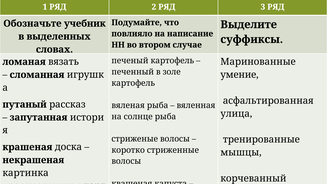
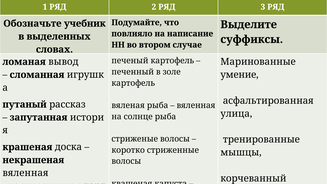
вязать: вязать -> вывод
картинка at (26, 173): картинка -> вяленная
